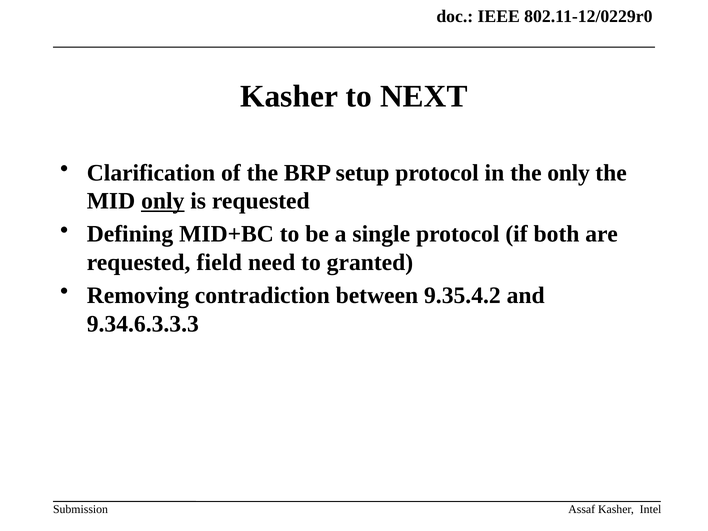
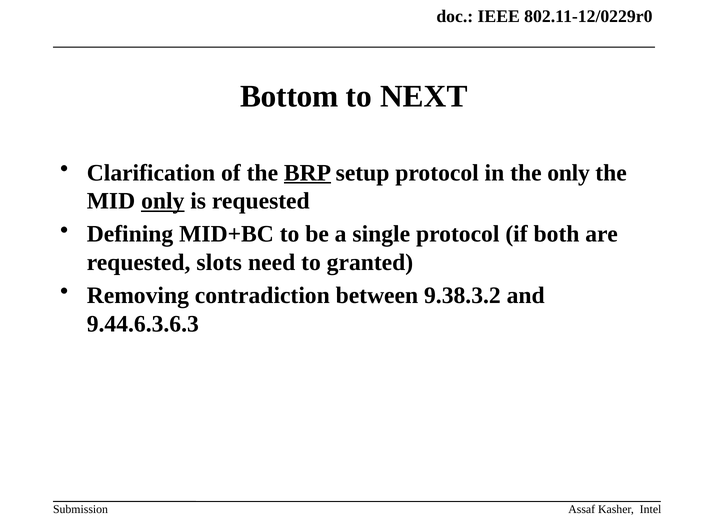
Kasher at (289, 97): Kasher -> Bottom
BRP underline: none -> present
field: field -> slots
9.35.4.2: 9.35.4.2 -> 9.38.3.2
9.34.6.3.3.3: 9.34.6.3.3.3 -> 9.44.6.3.6.3
